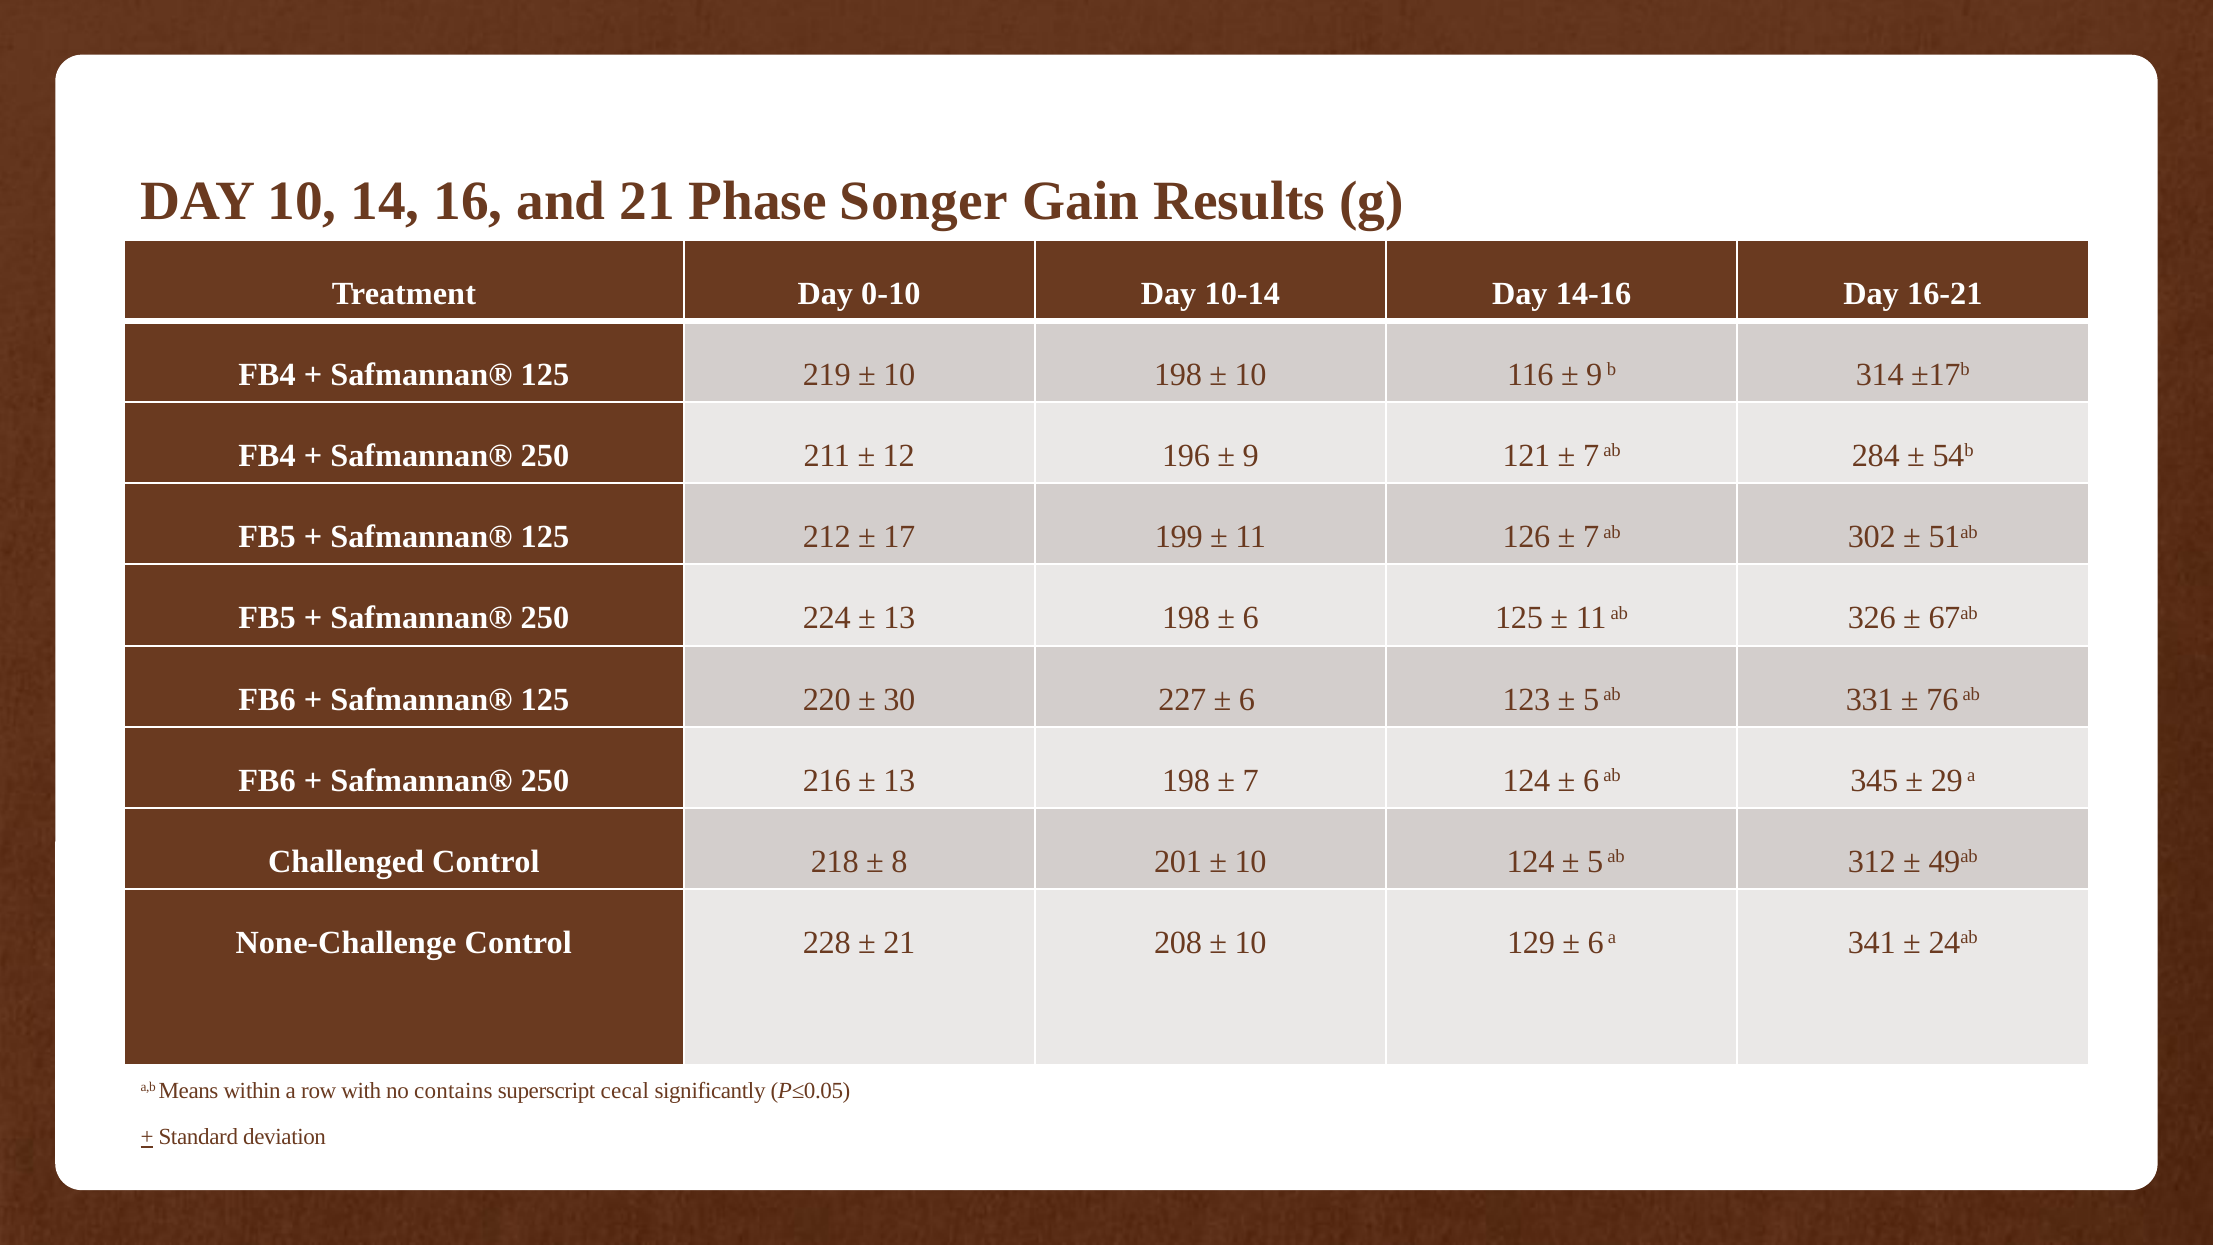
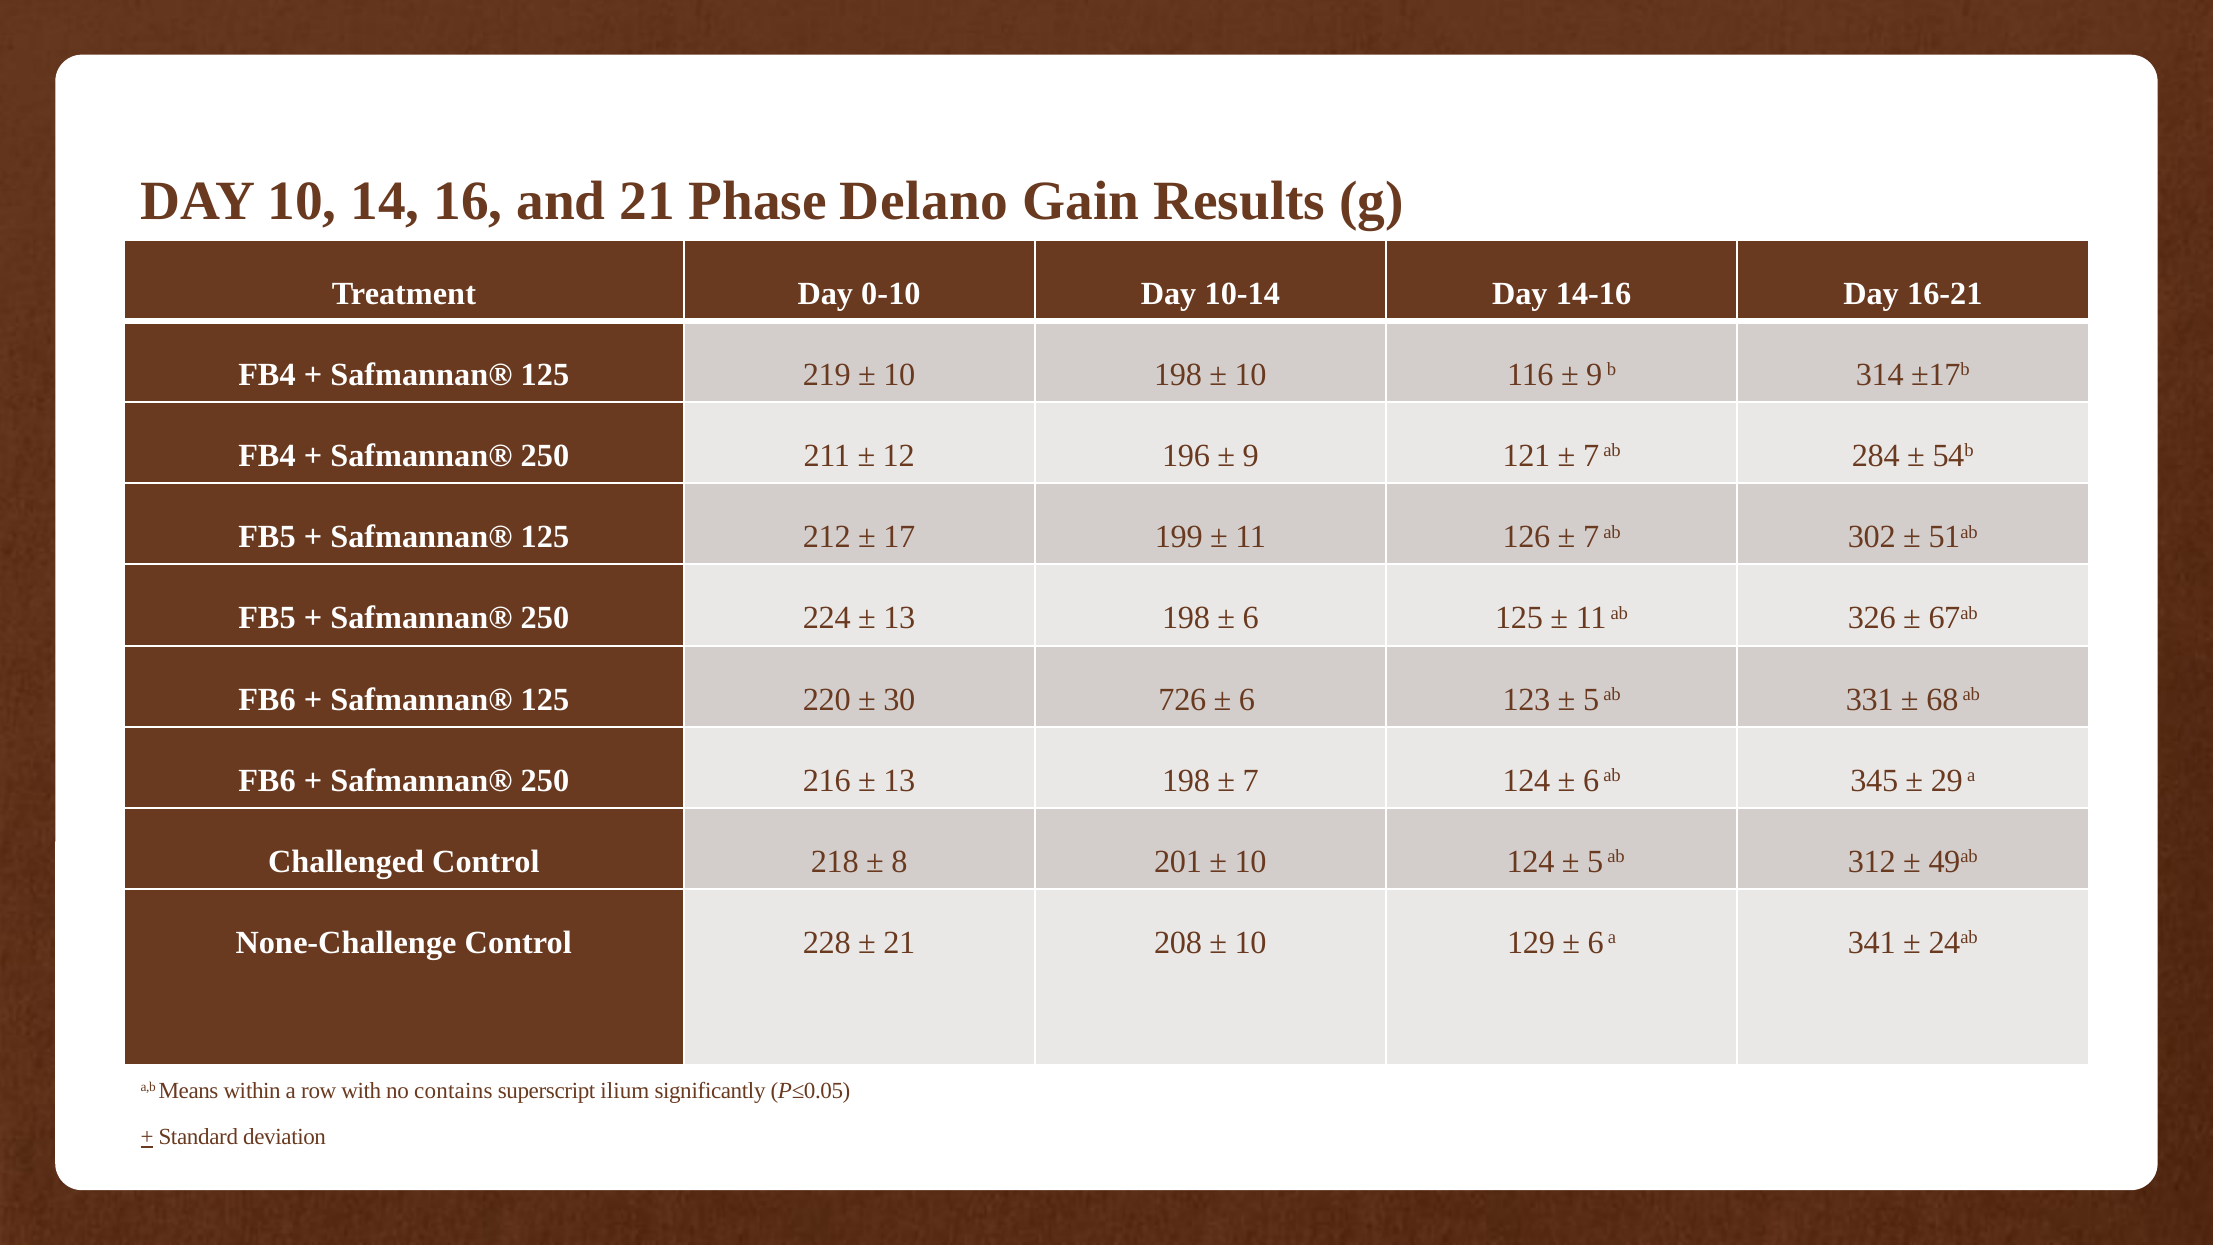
Songer: Songer -> Delano
227: 227 -> 726
76: 76 -> 68
cecal: cecal -> ilium
